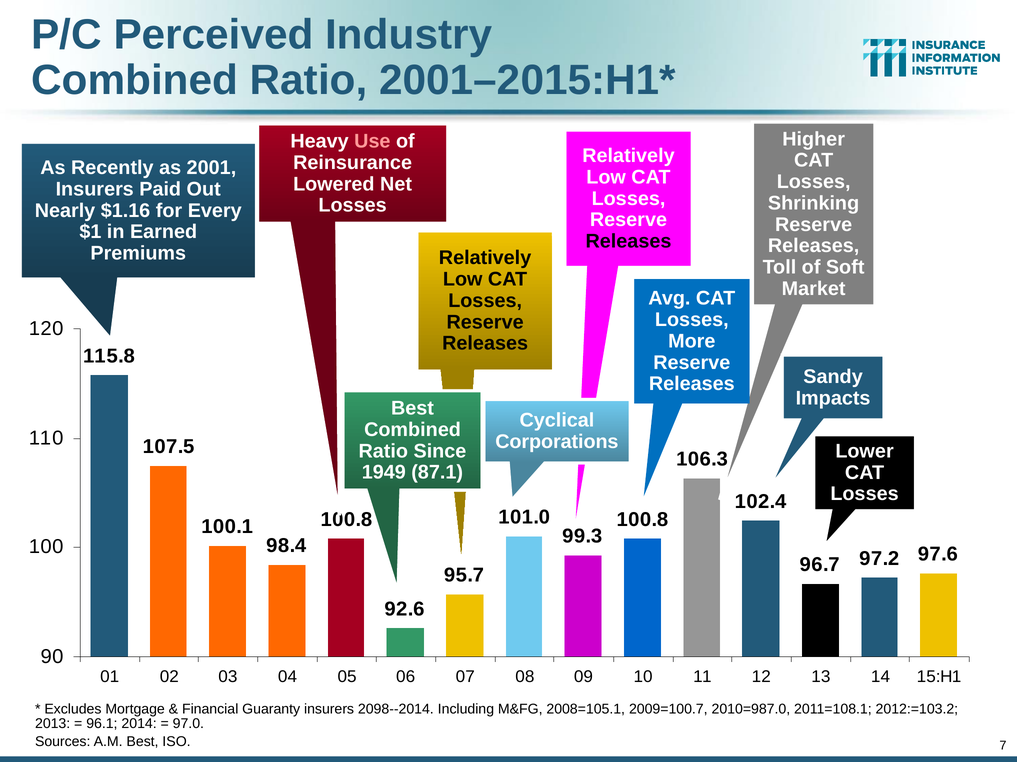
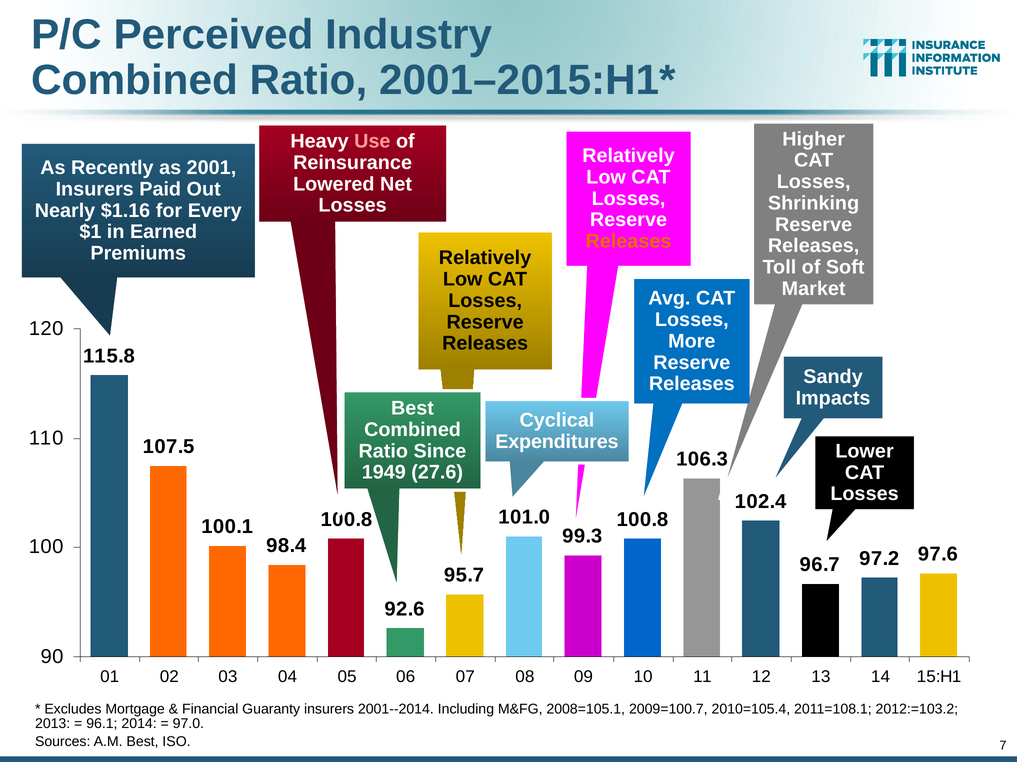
Releases at (628, 242) colour: black -> orange
Corporations: Corporations -> Expenditures
87.1: 87.1 -> 27.6
2098--2014: 2098--2014 -> 2001--2014
2010=987.0: 2010=987.0 -> 2010=105.4
